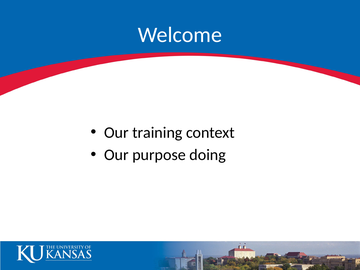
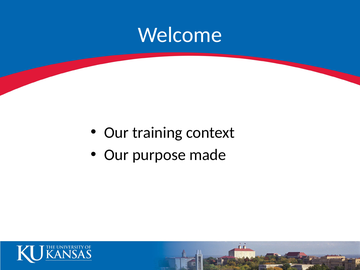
doing: doing -> made
